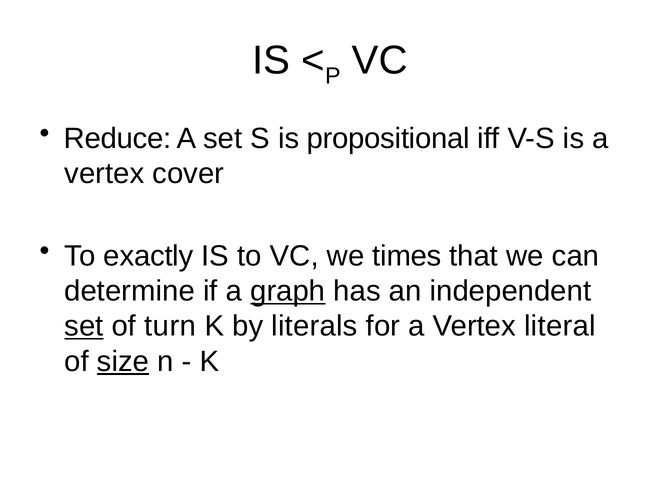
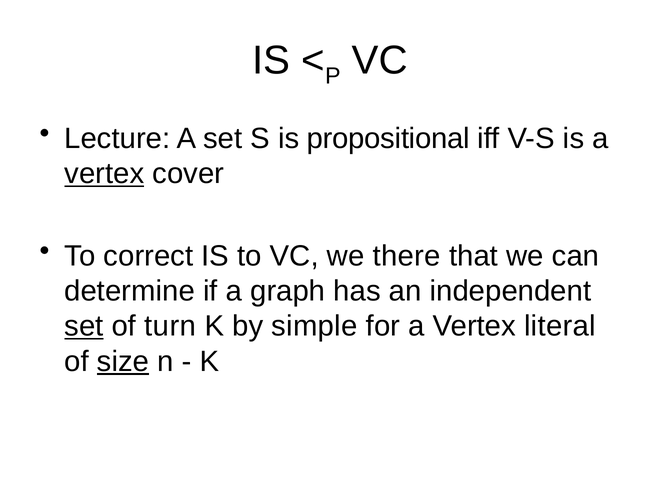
Reduce: Reduce -> Lecture
vertex at (104, 174) underline: none -> present
exactly: exactly -> correct
times: times -> there
graph underline: present -> none
literals: literals -> simple
